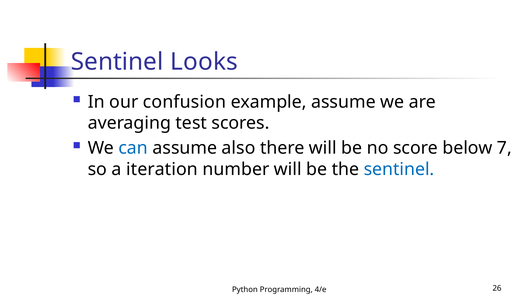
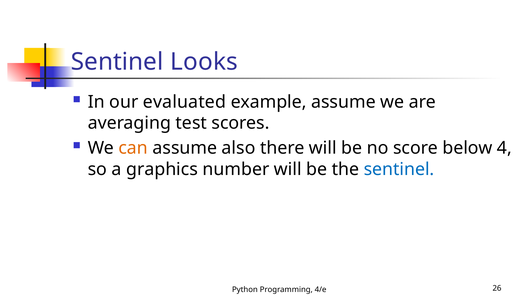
confusion: confusion -> evaluated
can colour: blue -> orange
7: 7 -> 4
iteration: iteration -> graphics
